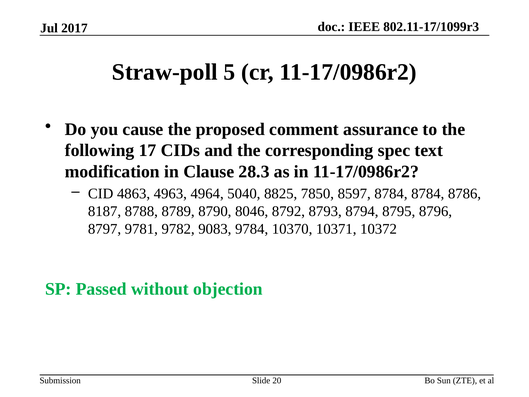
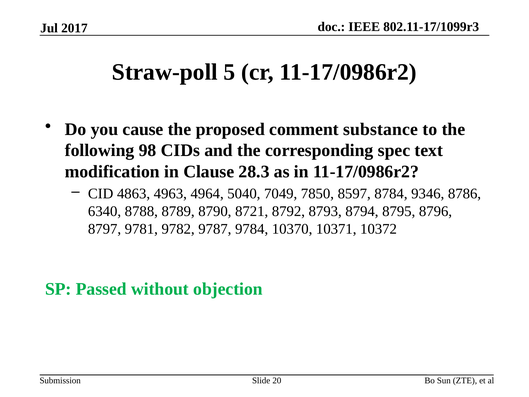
assurance: assurance -> substance
17: 17 -> 98
8825: 8825 -> 7049
8784 8784: 8784 -> 9346
8187: 8187 -> 6340
8046: 8046 -> 8721
9083: 9083 -> 9787
